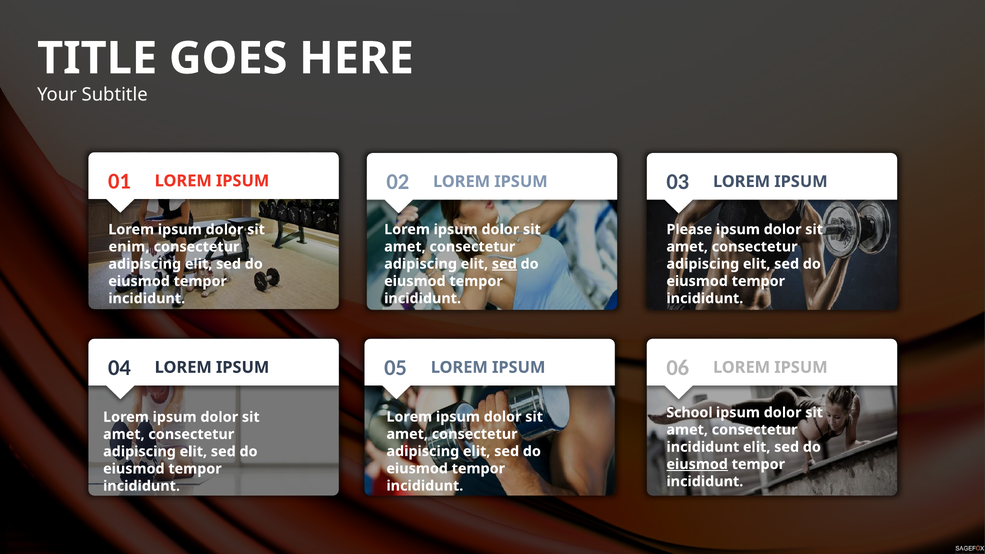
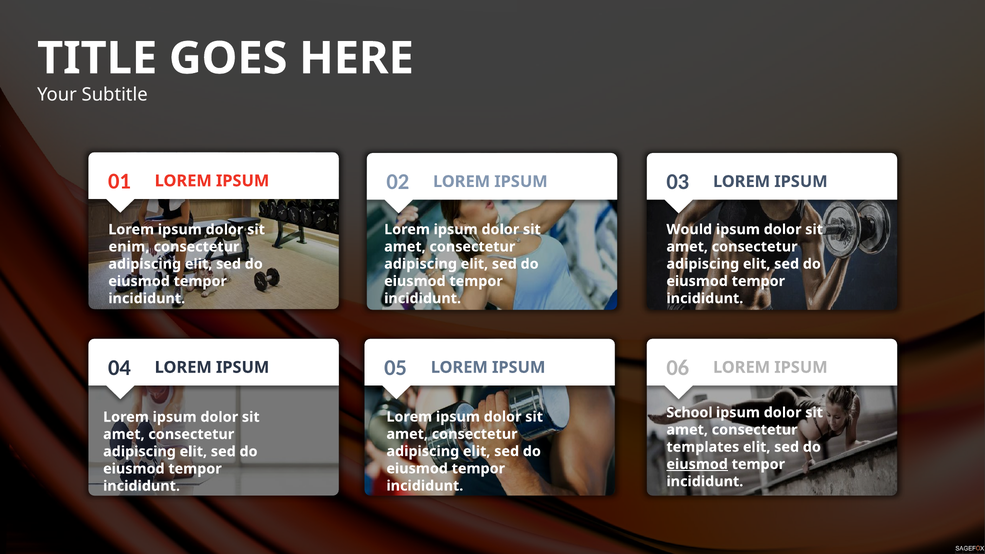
Please: Please -> Would
sed at (504, 264) underline: present -> none
incididunt at (703, 447): incididunt -> templates
